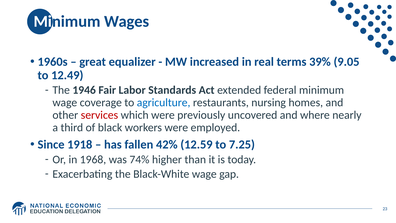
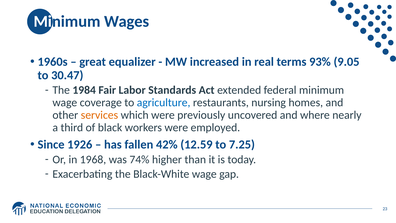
39%: 39% -> 93%
12.49: 12.49 -> 30.47
1946: 1946 -> 1984
services colour: red -> orange
1918: 1918 -> 1926
